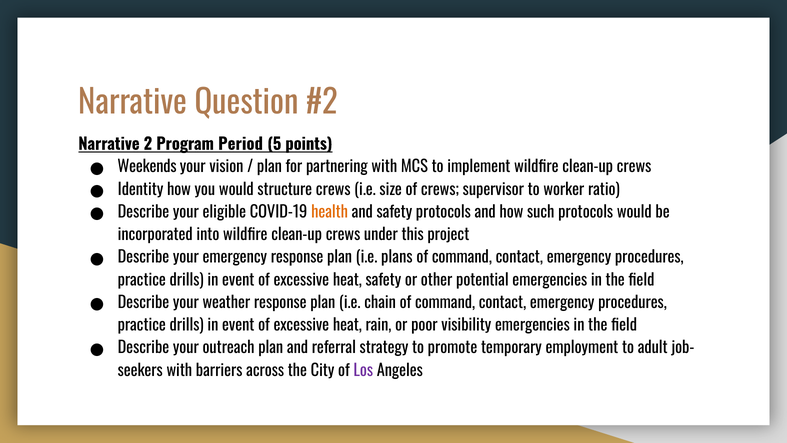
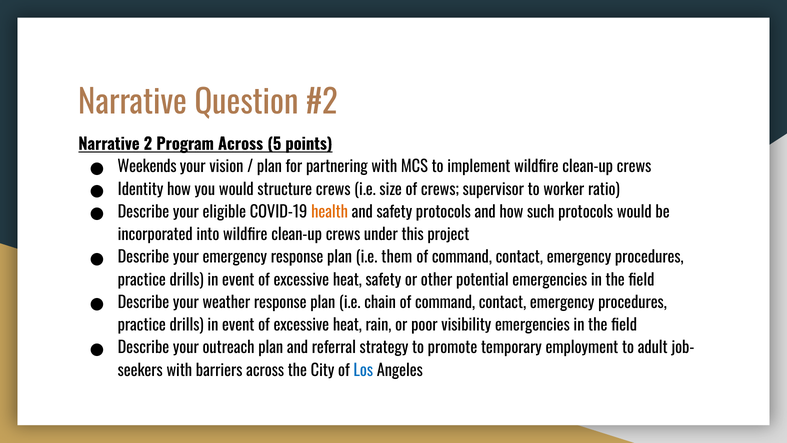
Program Period: Period -> Across
plans: plans -> them
Los colour: purple -> blue
